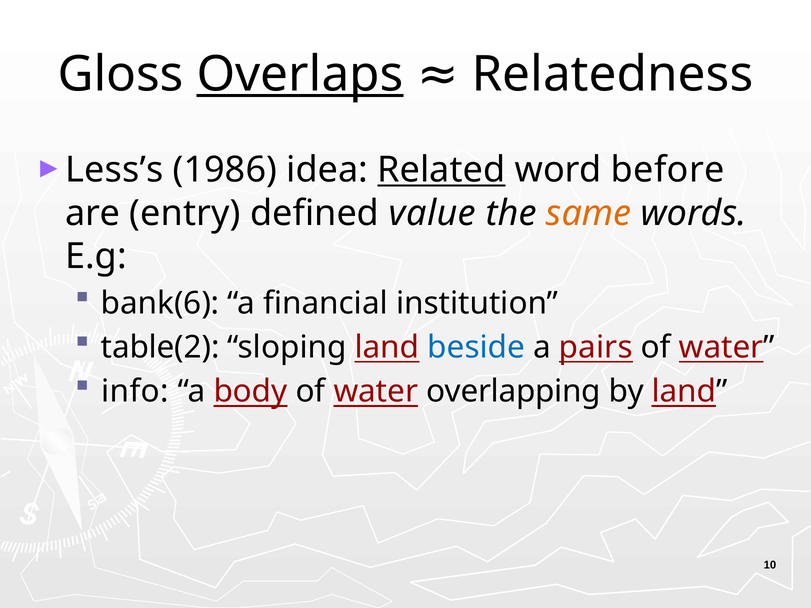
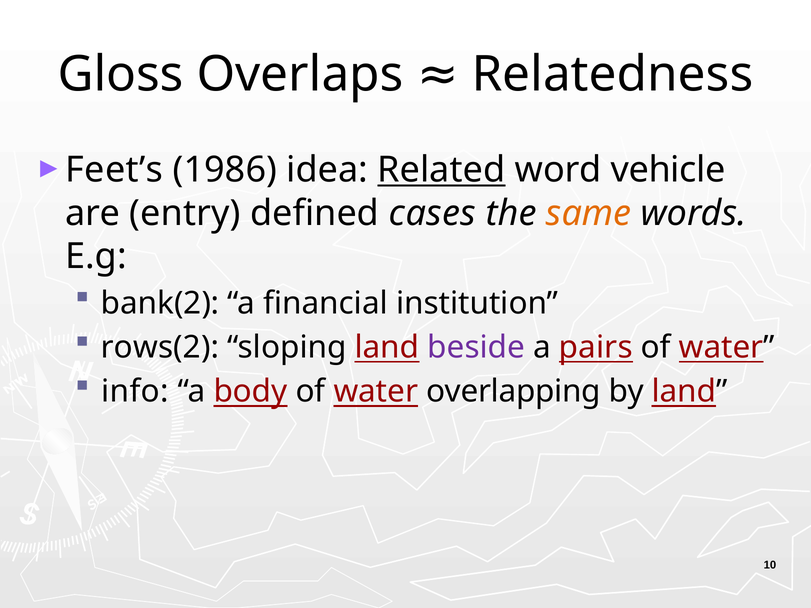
Overlaps underline: present -> none
Less’s: Less’s -> Feet’s
before: before -> vehicle
value: value -> cases
bank(6: bank(6 -> bank(2
table(2: table(2 -> rows(2
beside colour: blue -> purple
